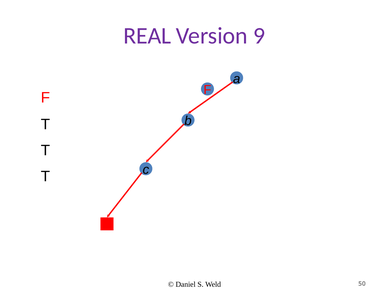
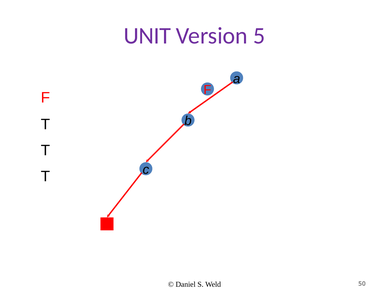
REAL: REAL -> UNIT
9: 9 -> 5
